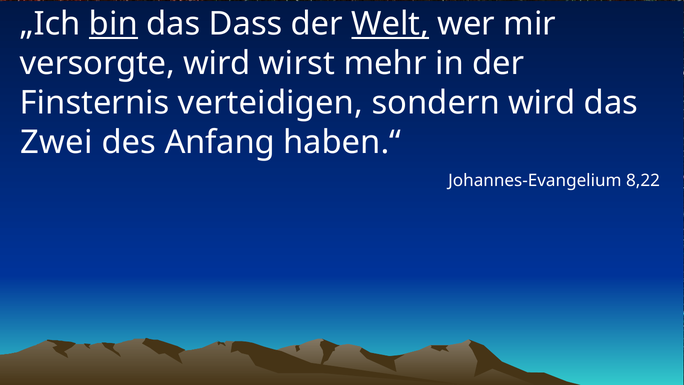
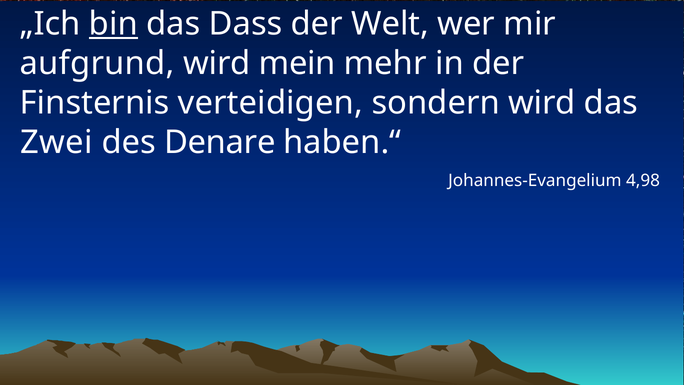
Welt underline: present -> none
versorgte: versorgte -> aufgrund
wirst: wirst -> mein
Anfang: Anfang -> Denare
8,22: 8,22 -> 4,98
